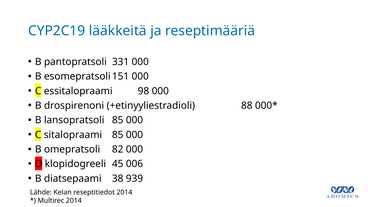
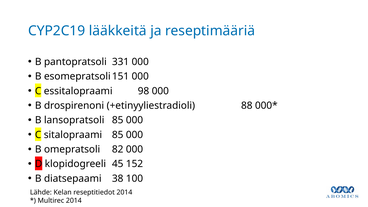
006: 006 -> 152
939: 939 -> 100
